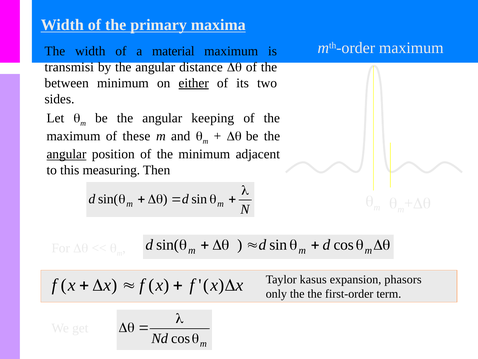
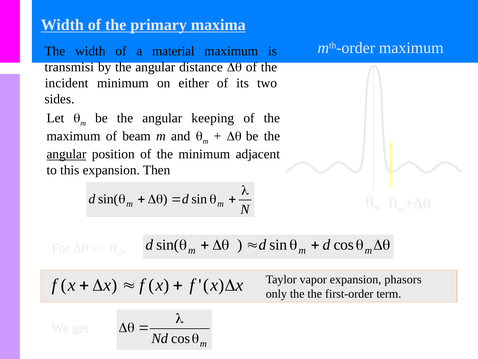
between: between -> incident
either underline: present -> none
these: these -> beam
this measuring: measuring -> expansion
kasus: kasus -> vapor
